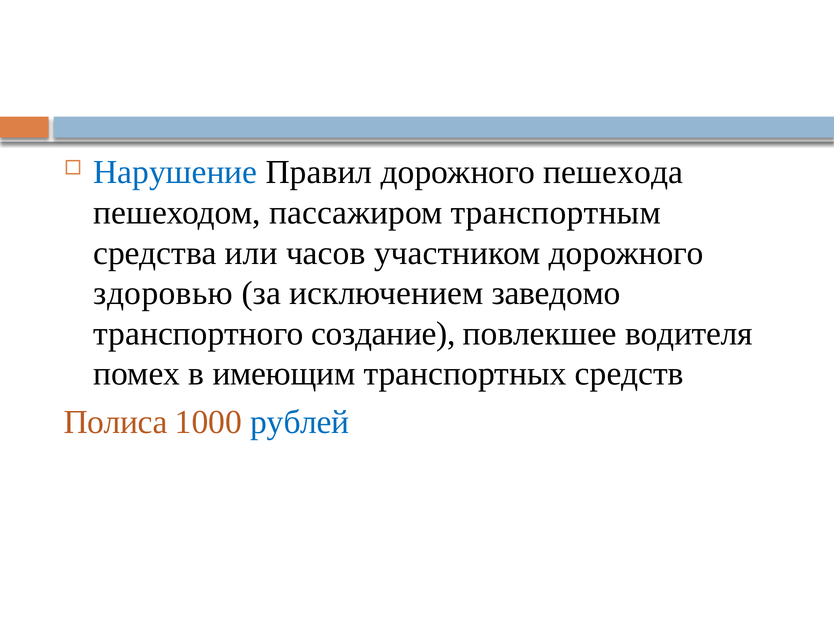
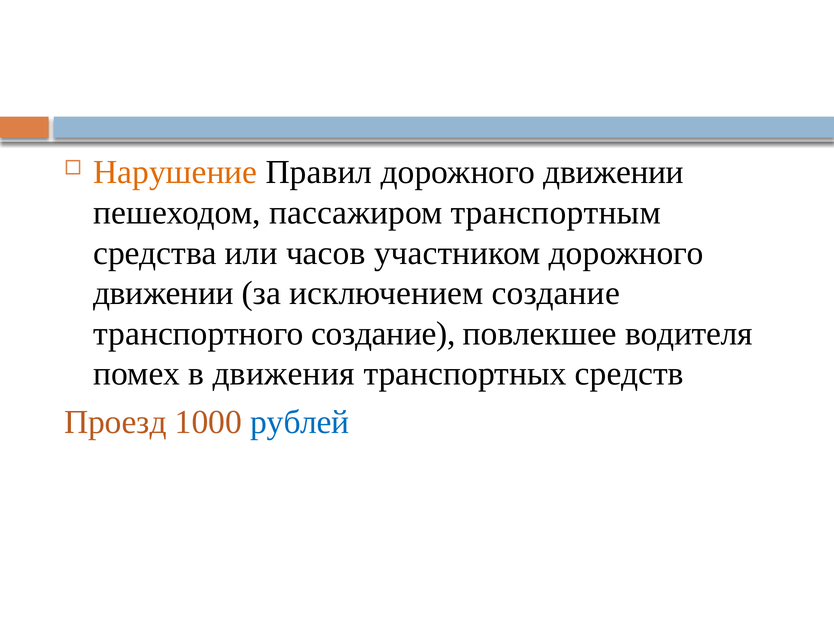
Нарушение colour: blue -> orange
Правил дорожного пешехода: пешехода -> движении
здоровью at (163, 294): здоровью -> движении
исключением заведомо: заведомо -> создание
имеющим: имеющим -> движения
Полиса: Полиса -> Проезд
